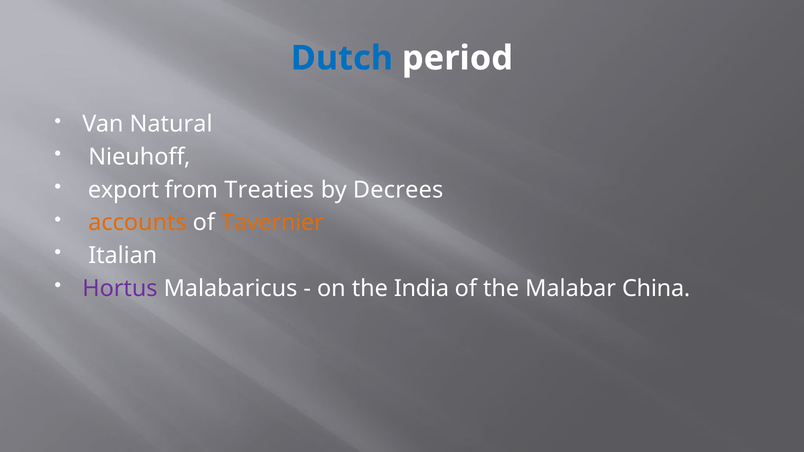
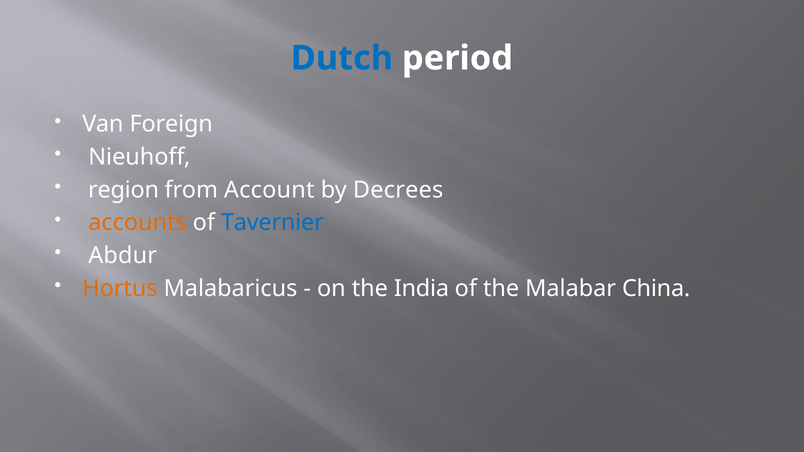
Natural: Natural -> Foreign
export: export -> region
Treaties: Treaties -> Account
Tavernier colour: orange -> blue
Italian: Italian -> Abdur
Hortus colour: purple -> orange
